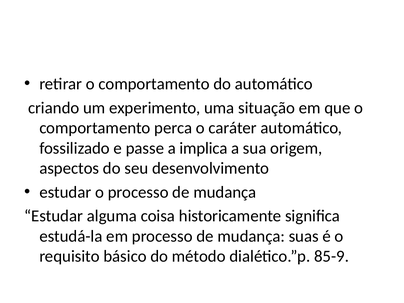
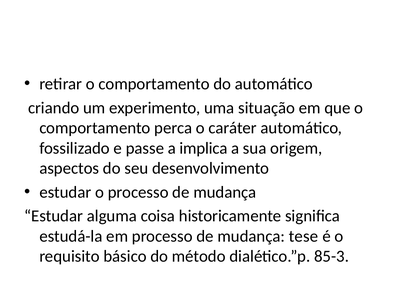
suas: suas -> tese
85-9: 85-9 -> 85-3
